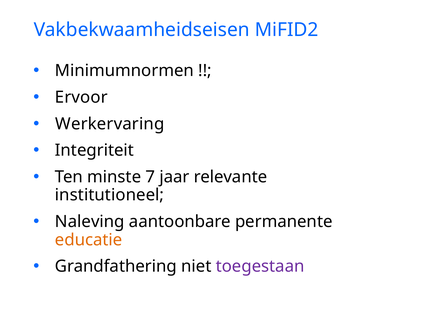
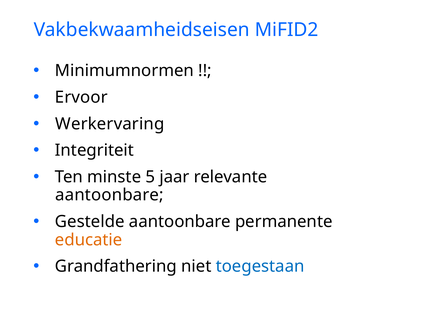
7: 7 -> 5
institutioneel at (110, 195): institutioneel -> aantoonbare
Naleving: Naleving -> Gestelde
toegestaan colour: purple -> blue
